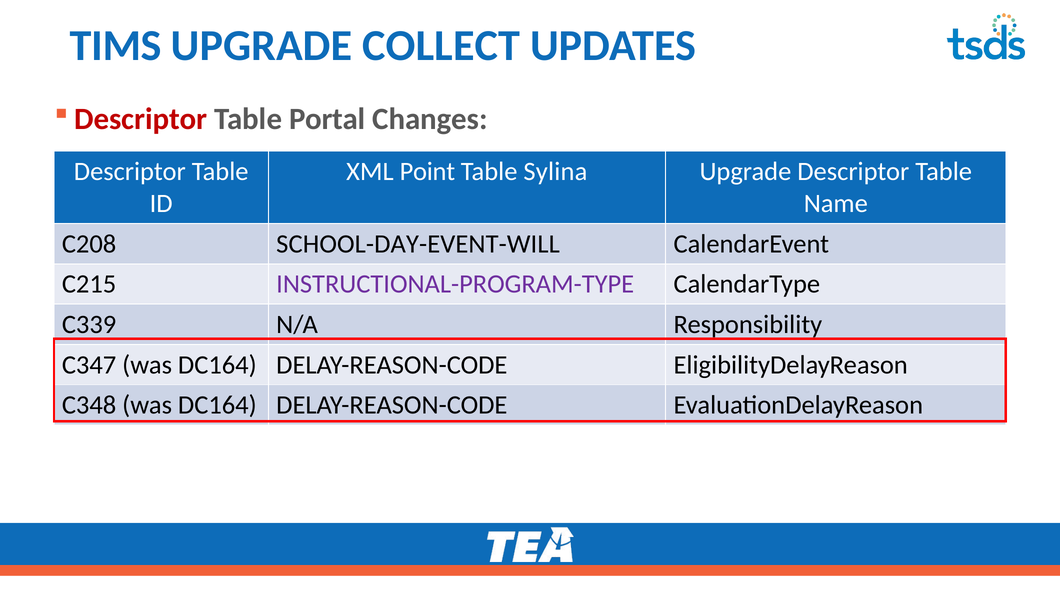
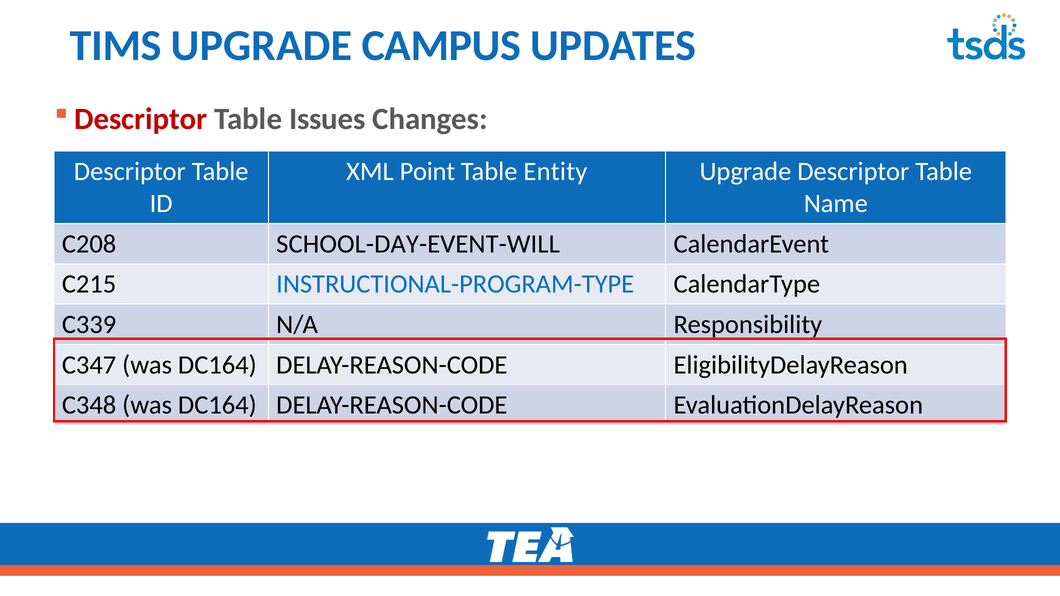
COLLECT: COLLECT -> CAMPUS
Portal: Portal -> Issues
Sylina: Sylina -> Entity
INSTRUCTIONAL-PROGRAM-TYPE colour: purple -> blue
